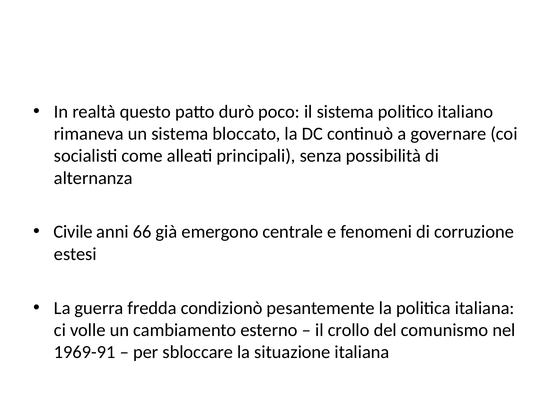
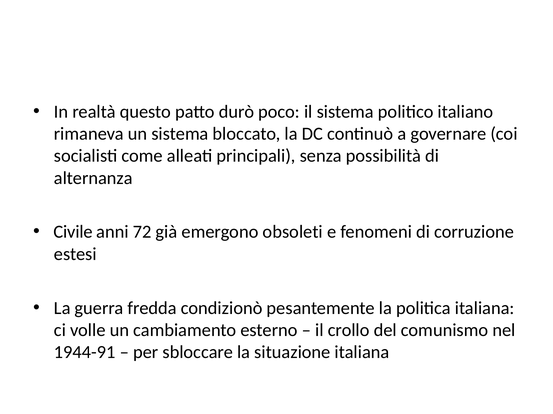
66: 66 -> 72
centrale: centrale -> obsoleti
1969-91: 1969-91 -> 1944-91
